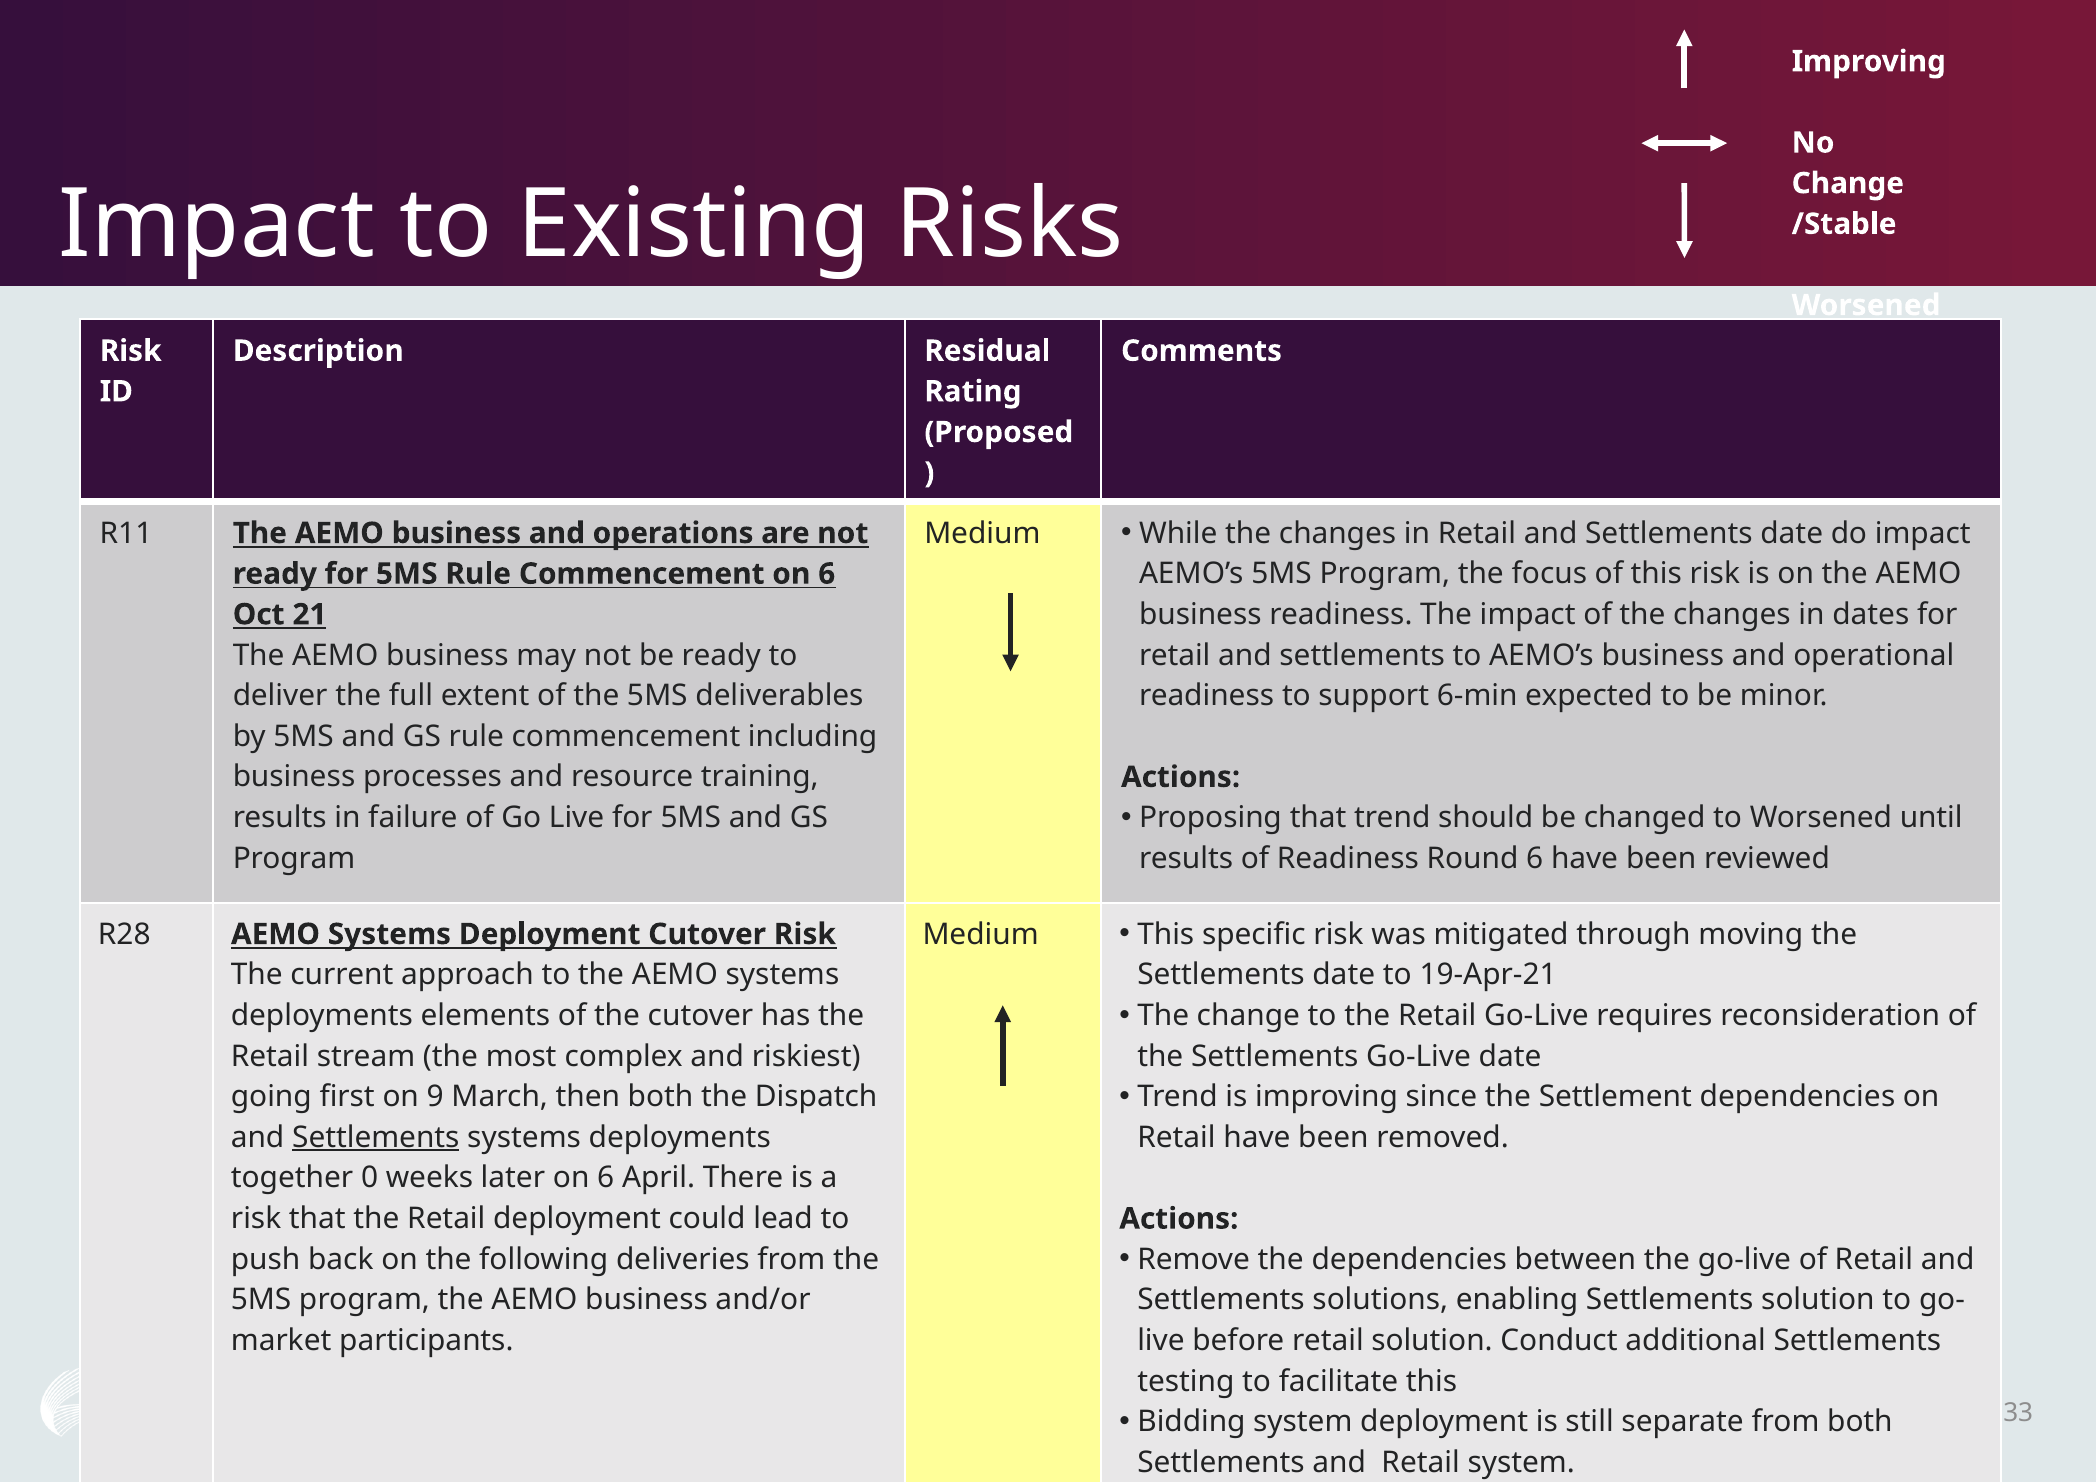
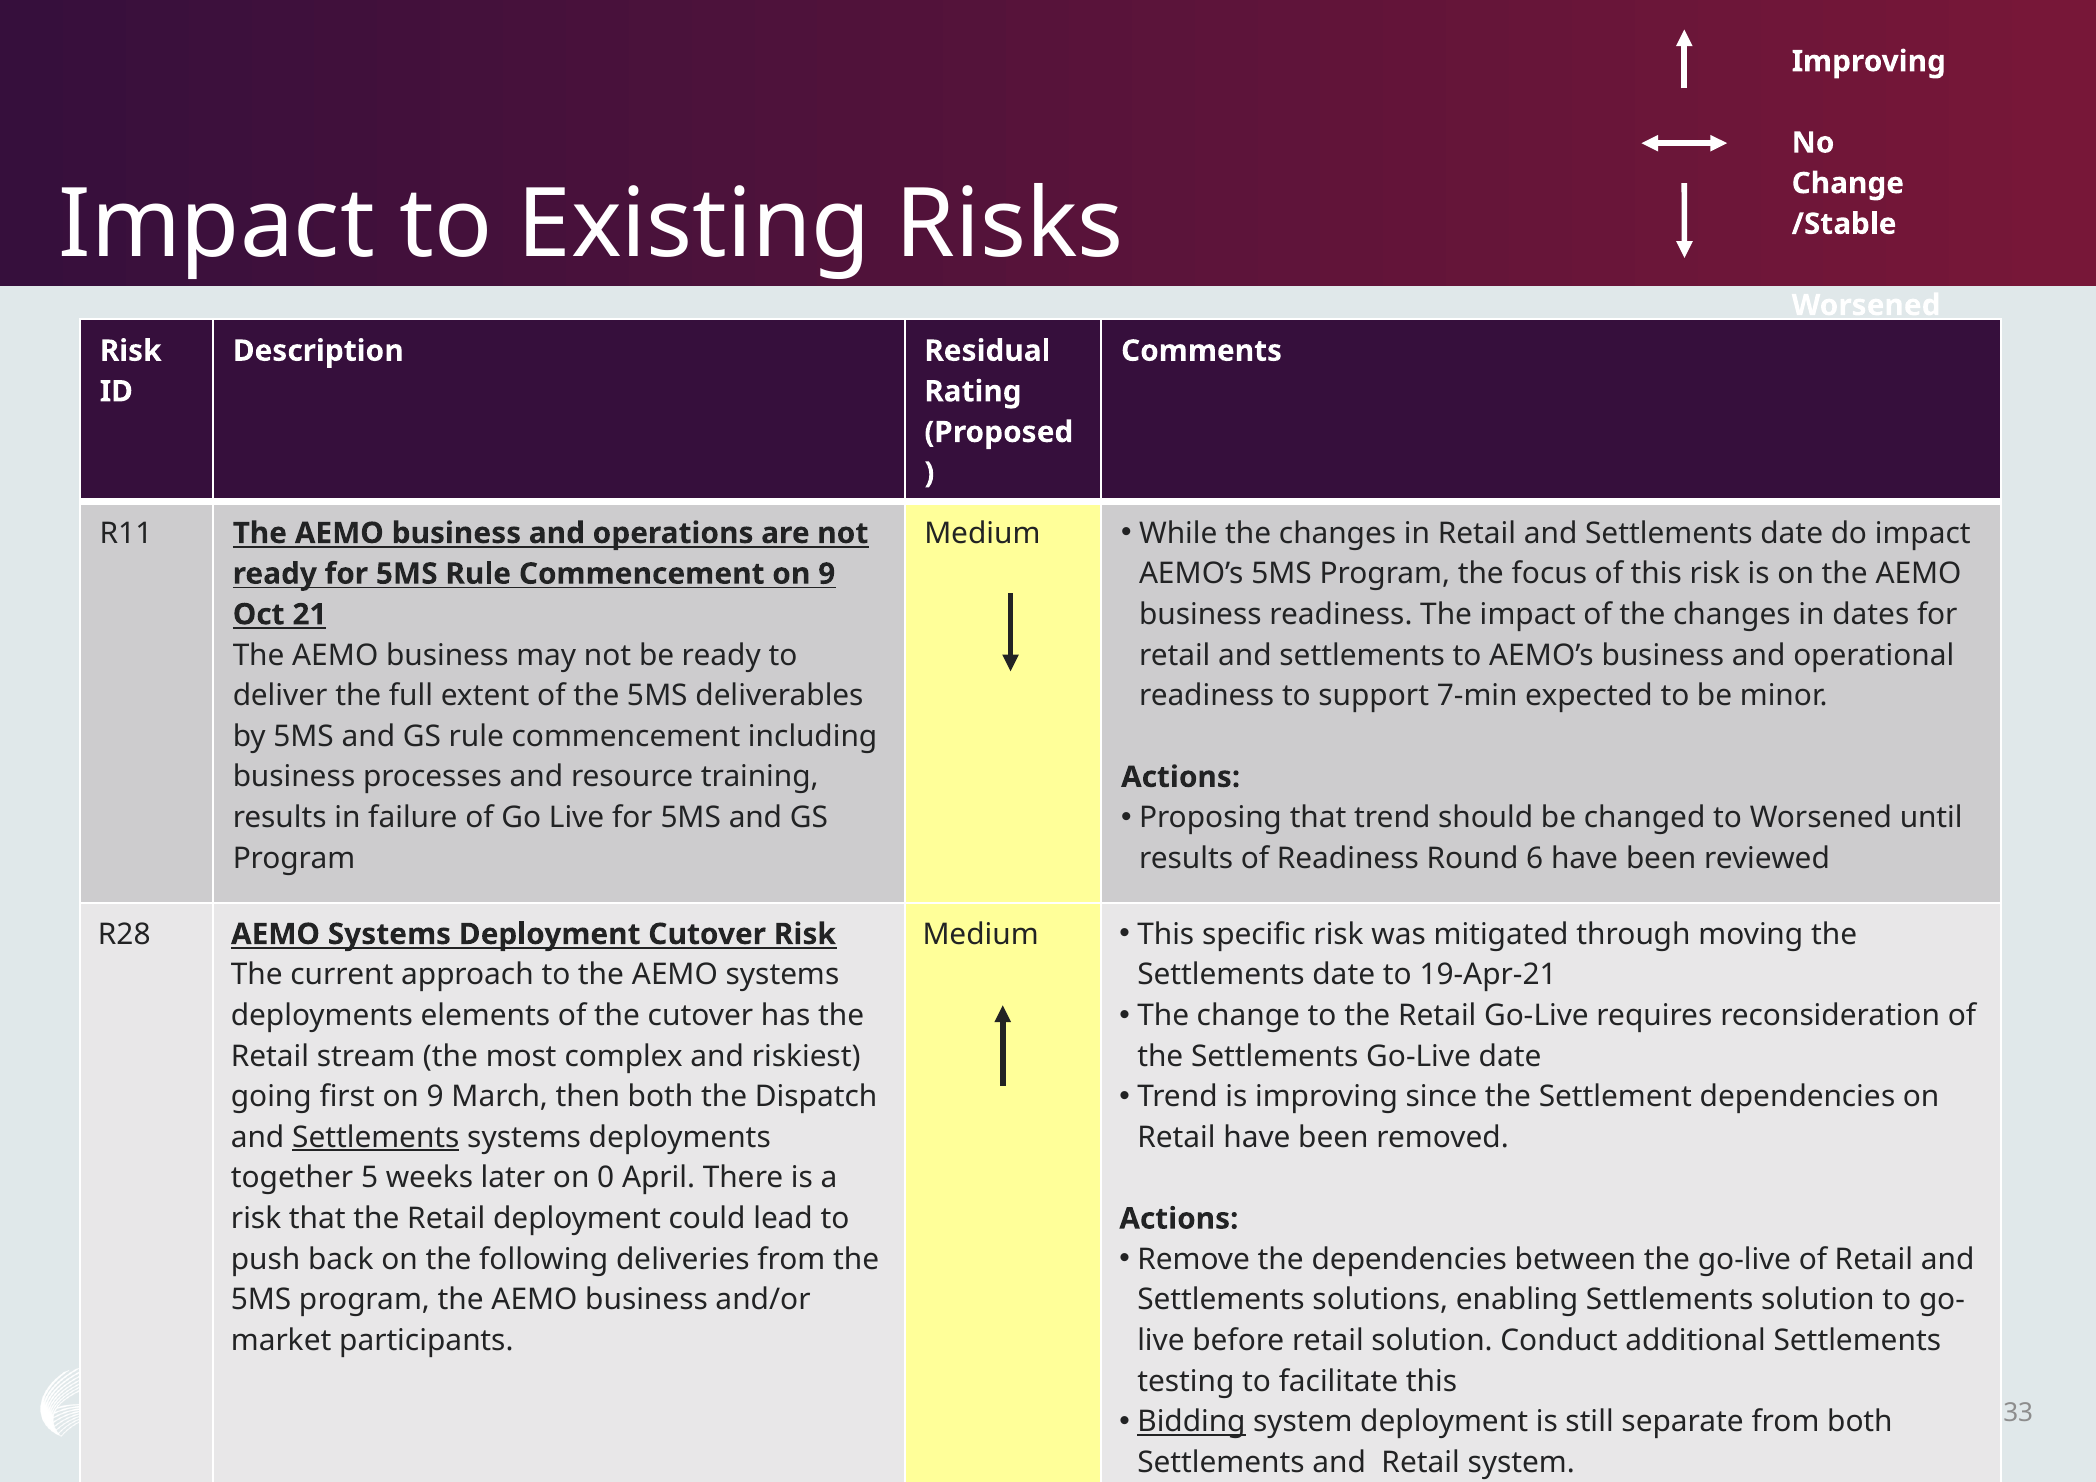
Commencement on 6: 6 -> 9
6-min: 6-min -> 7-min
0: 0 -> 5
later on 6: 6 -> 0
Bidding underline: none -> present
